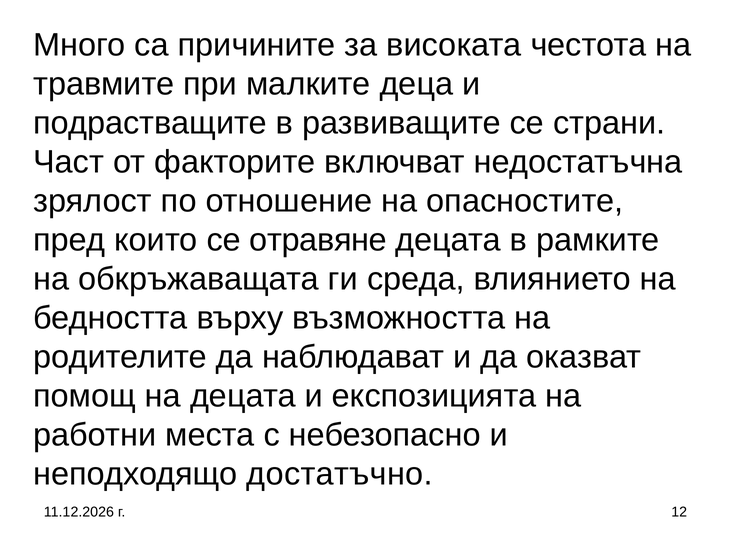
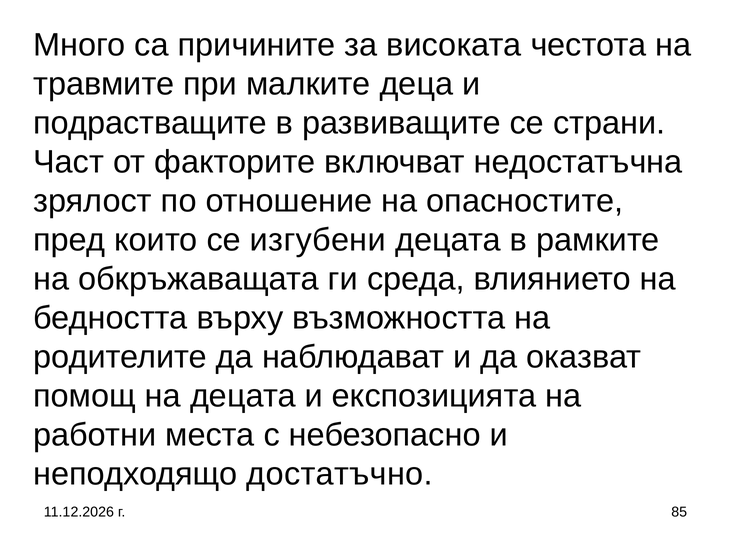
отравяне: отравяне -> изгубени
12: 12 -> 85
